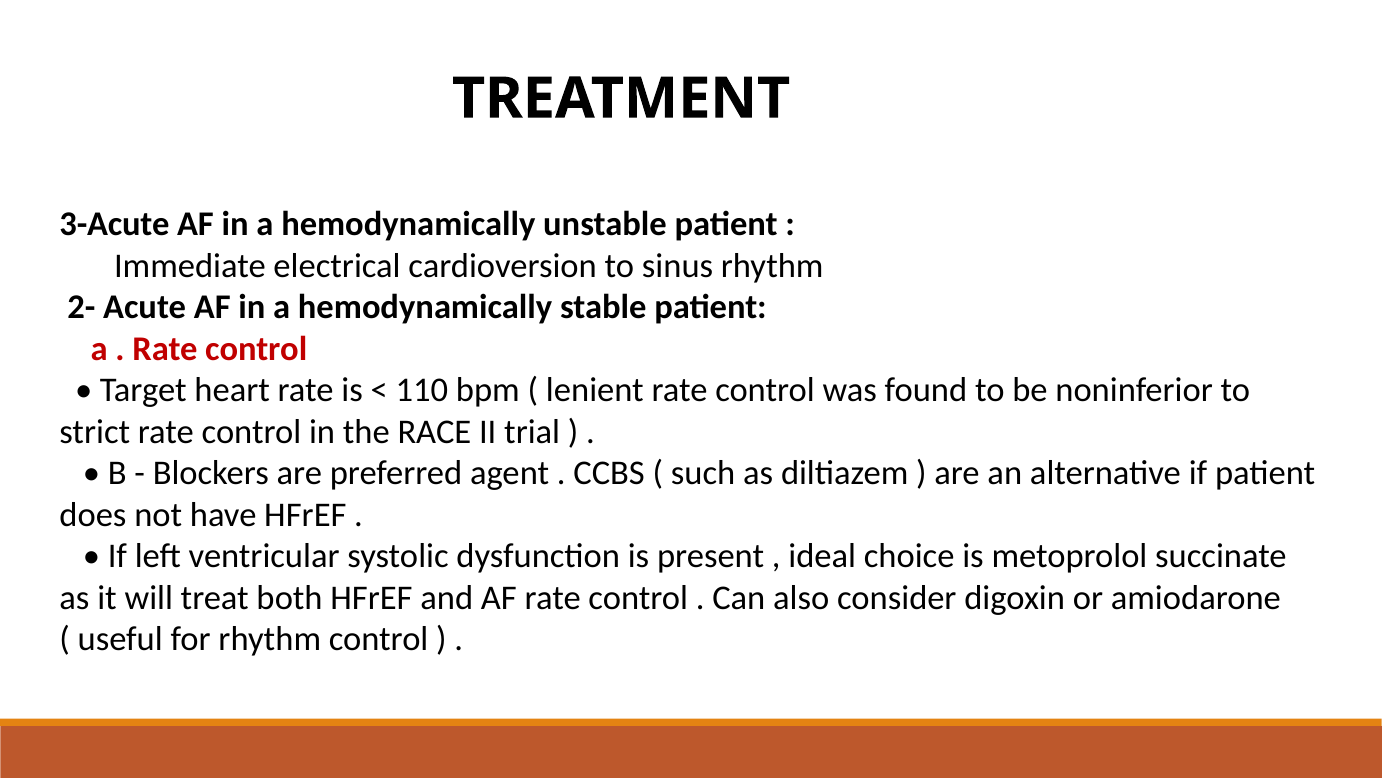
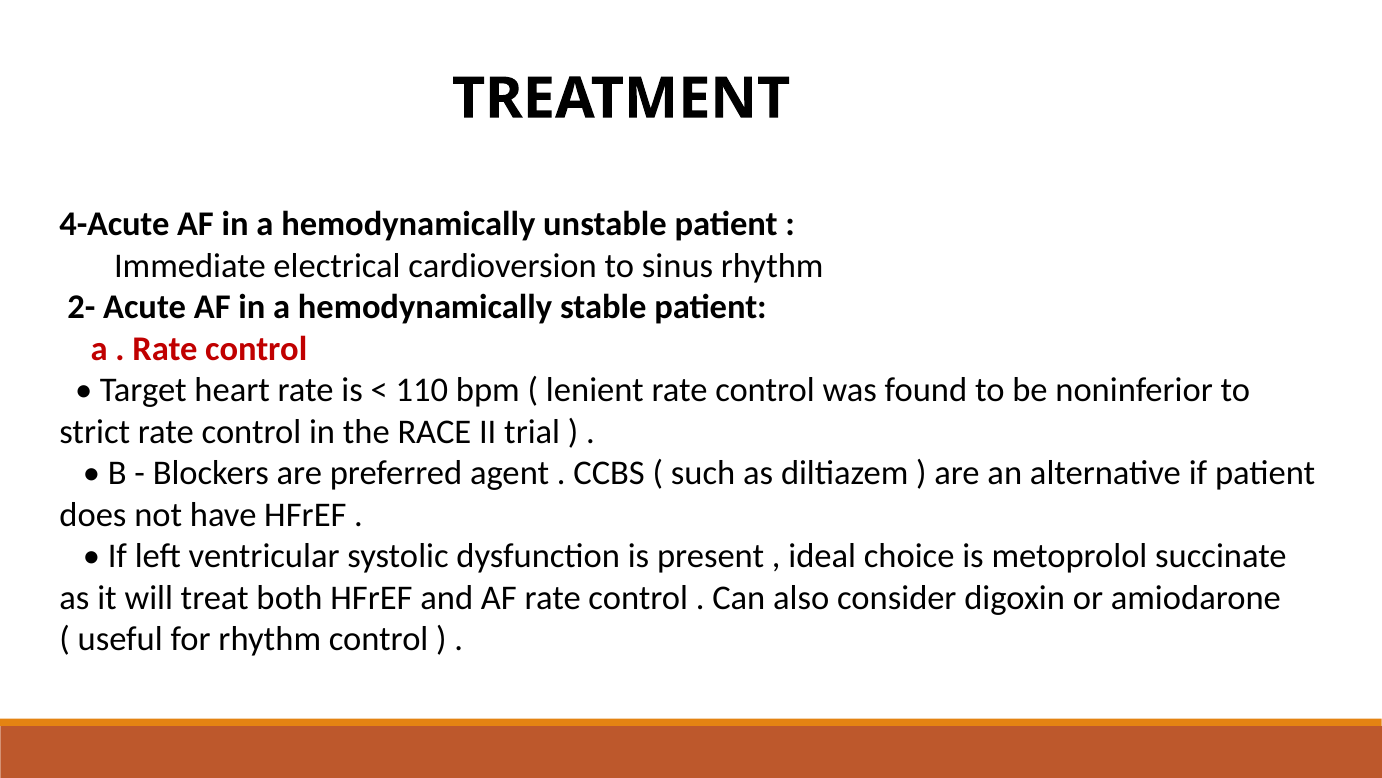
3-Acute: 3-Acute -> 4-Acute
